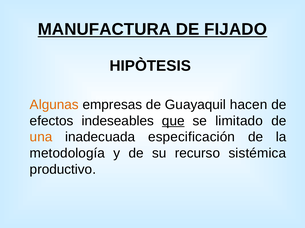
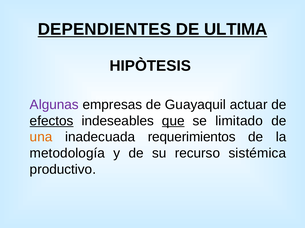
MANUFACTURA: MANUFACTURA -> DEPENDIENTES
FIJADO: FIJADO -> ULTIMA
Algunas colour: orange -> purple
hacen: hacen -> actuar
efectos underline: none -> present
especificación: especificación -> requerimientos
